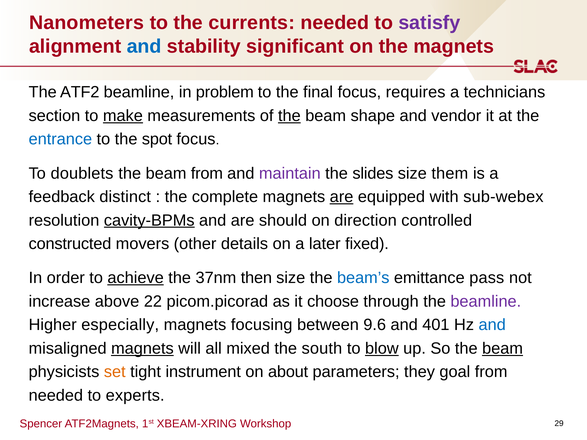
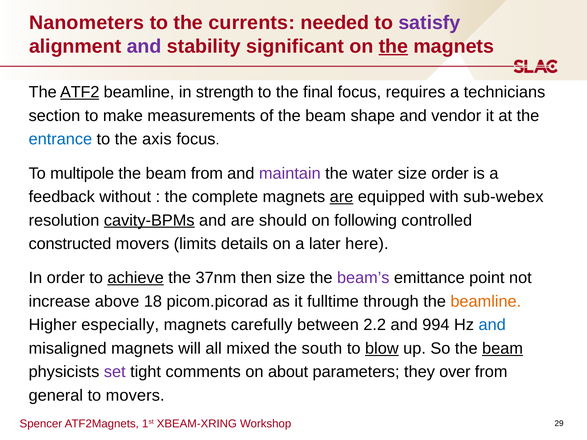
and at (144, 46) colour: blue -> purple
the at (393, 46) underline: none -> present
ATF2 underline: none -> present
problem: problem -> strength
make underline: present -> none
the at (289, 116) underline: present -> none
spot: spot -> axis
doublets: doublets -> multipole
slides: slides -> water
size them: them -> order
distinct: distinct -> without
direction: direction -> following
other: other -> limits
fixed: fixed -> here
beam’s colour: blue -> purple
pass: pass -> point
22: 22 -> 18
choose: choose -> fulltime
beamline at (486, 302) colour: purple -> orange
focusing: focusing -> carefully
9.6: 9.6 -> 2.2
401: 401 -> 994
magnets at (142, 349) underline: present -> none
set colour: orange -> purple
instrument: instrument -> comments
goal: goal -> over
needed at (56, 396): needed -> general
to experts: experts -> movers
